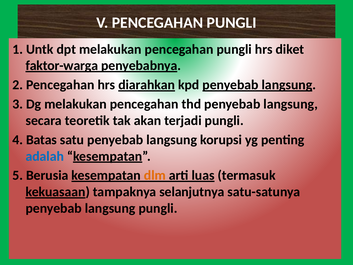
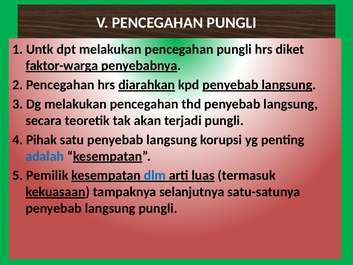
Batas: Batas -> Pihak
Berusia: Berusia -> Pemilik
dlm colour: orange -> blue
